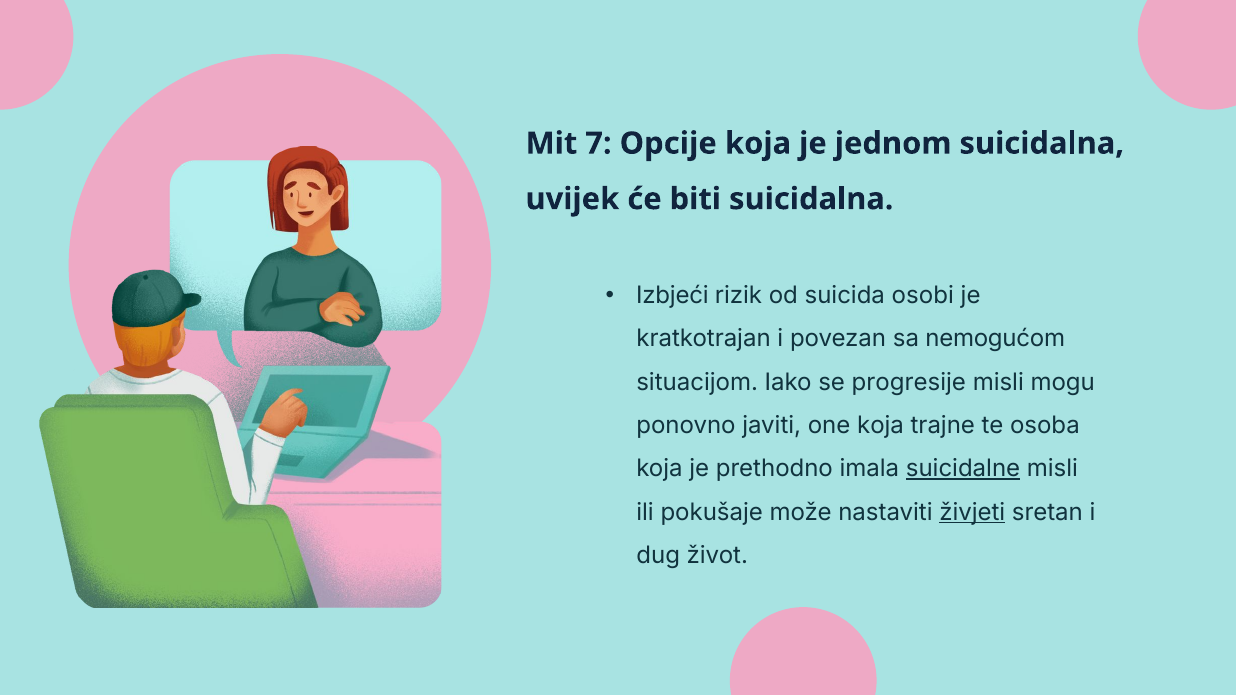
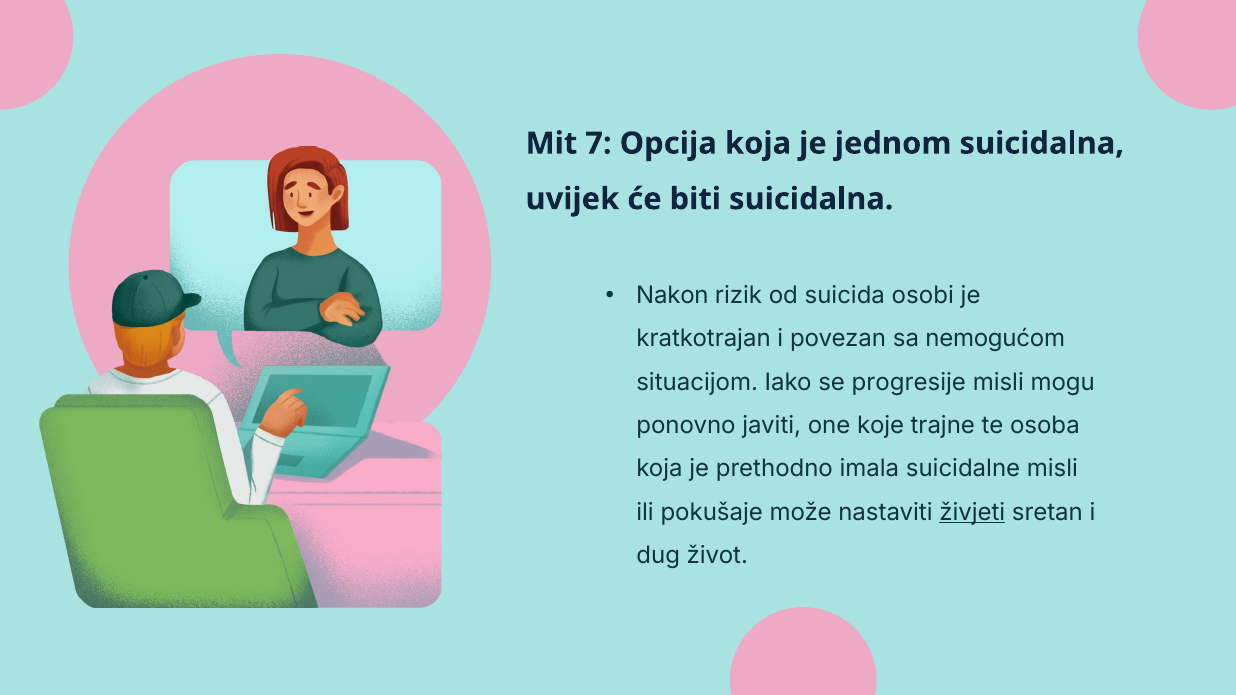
Opcije: Opcije -> Opcija
Izbjeći: Izbjeći -> Nakon
one koja: koja -> koje
suicidalne underline: present -> none
